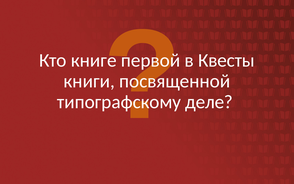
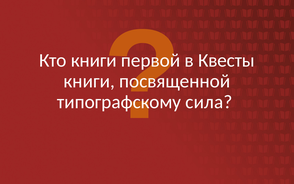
Кто книге: книге -> книги
деле: деле -> сила
